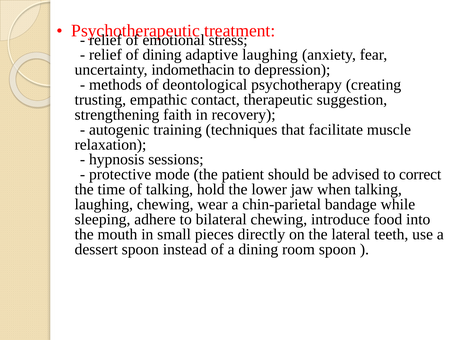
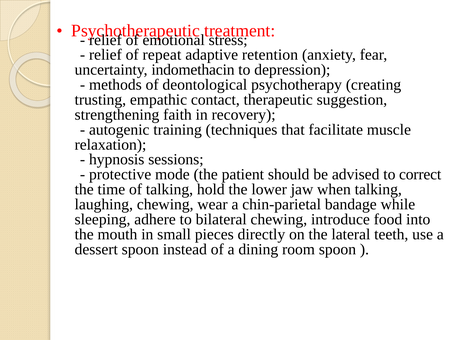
of dining: dining -> repeat
adaptive laughing: laughing -> retention
